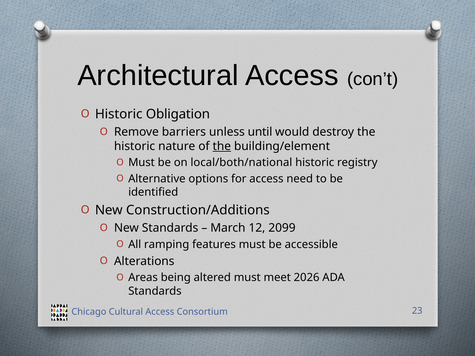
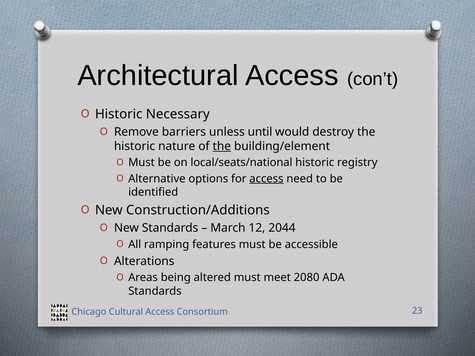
Obligation: Obligation -> Necessary
local/both/national: local/both/national -> local/seats/national
access at (266, 179) underline: none -> present
2099: 2099 -> 2044
2026: 2026 -> 2080
